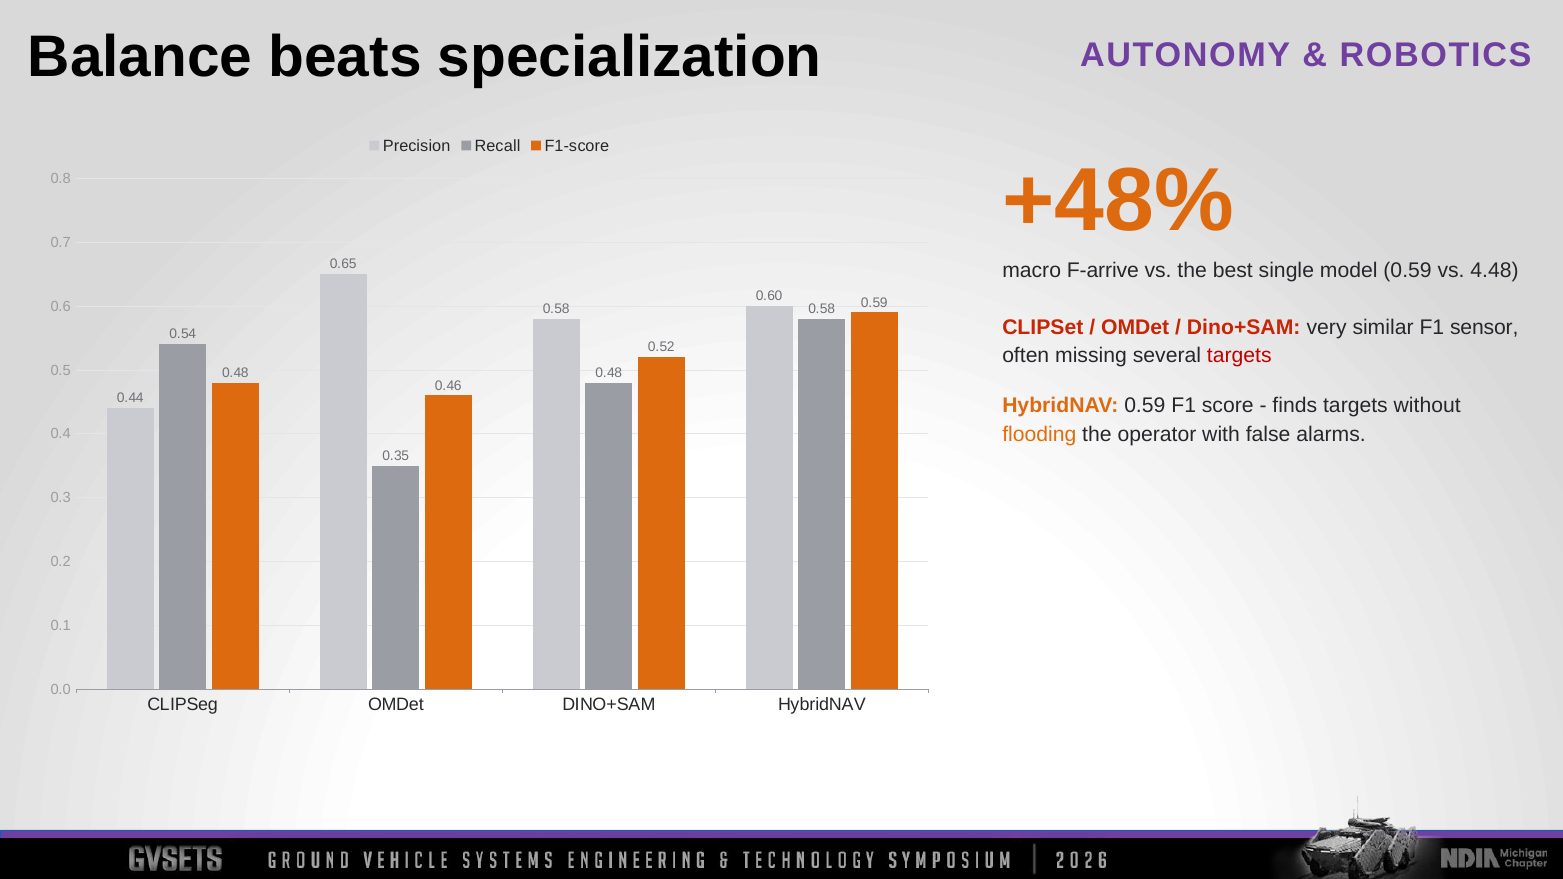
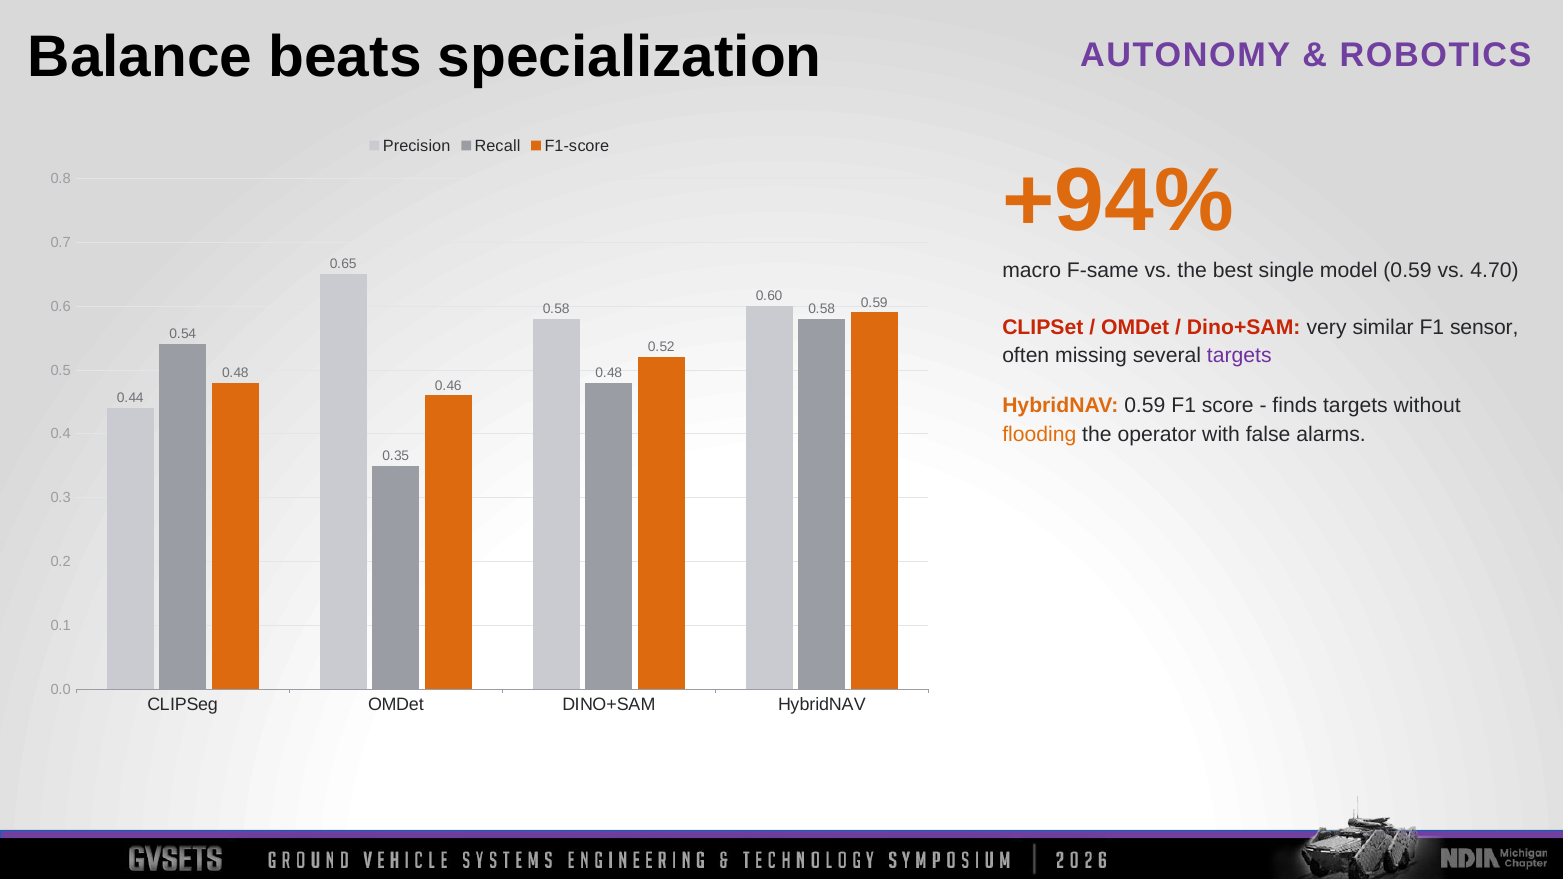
+48%: +48% -> +94%
F-arrive: F-arrive -> F-same
4.48: 4.48 -> 4.70
targets at (1239, 356) colour: red -> purple
